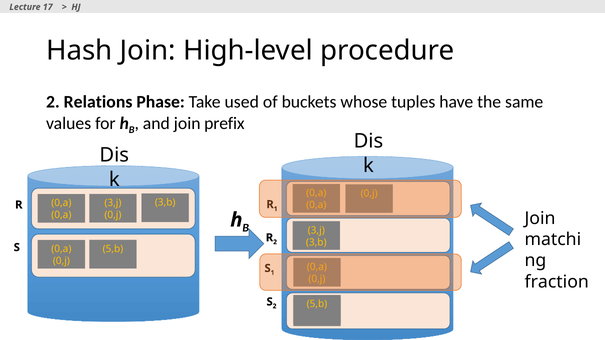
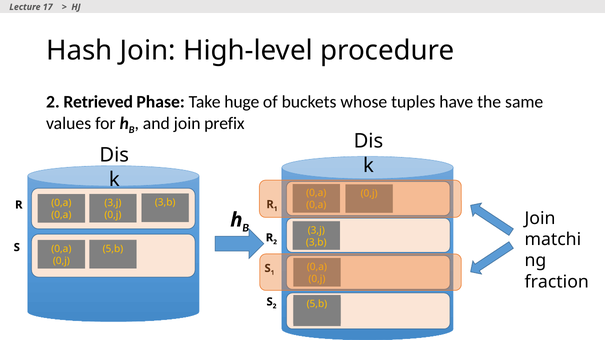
Relations: Relations -> Retrieved
used: used -> huge
